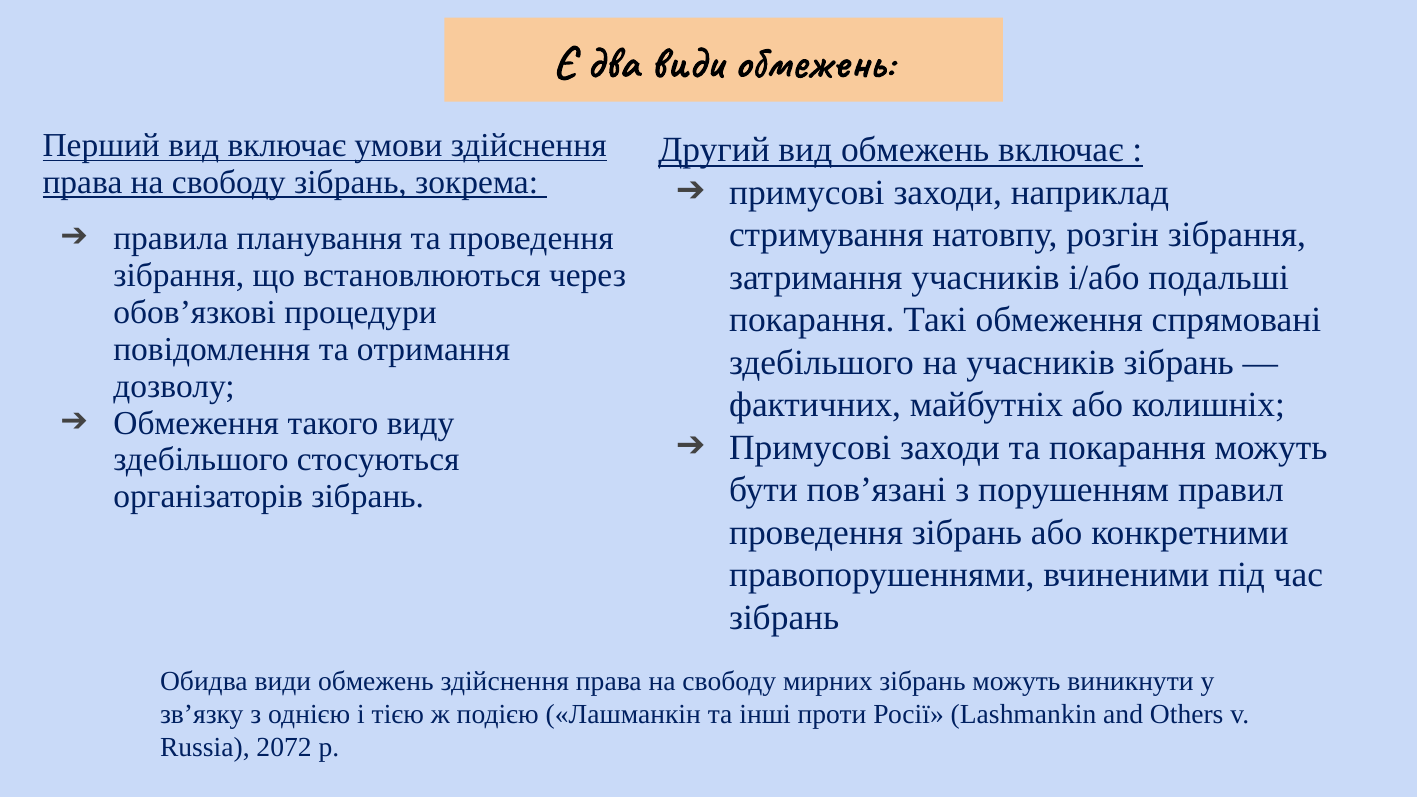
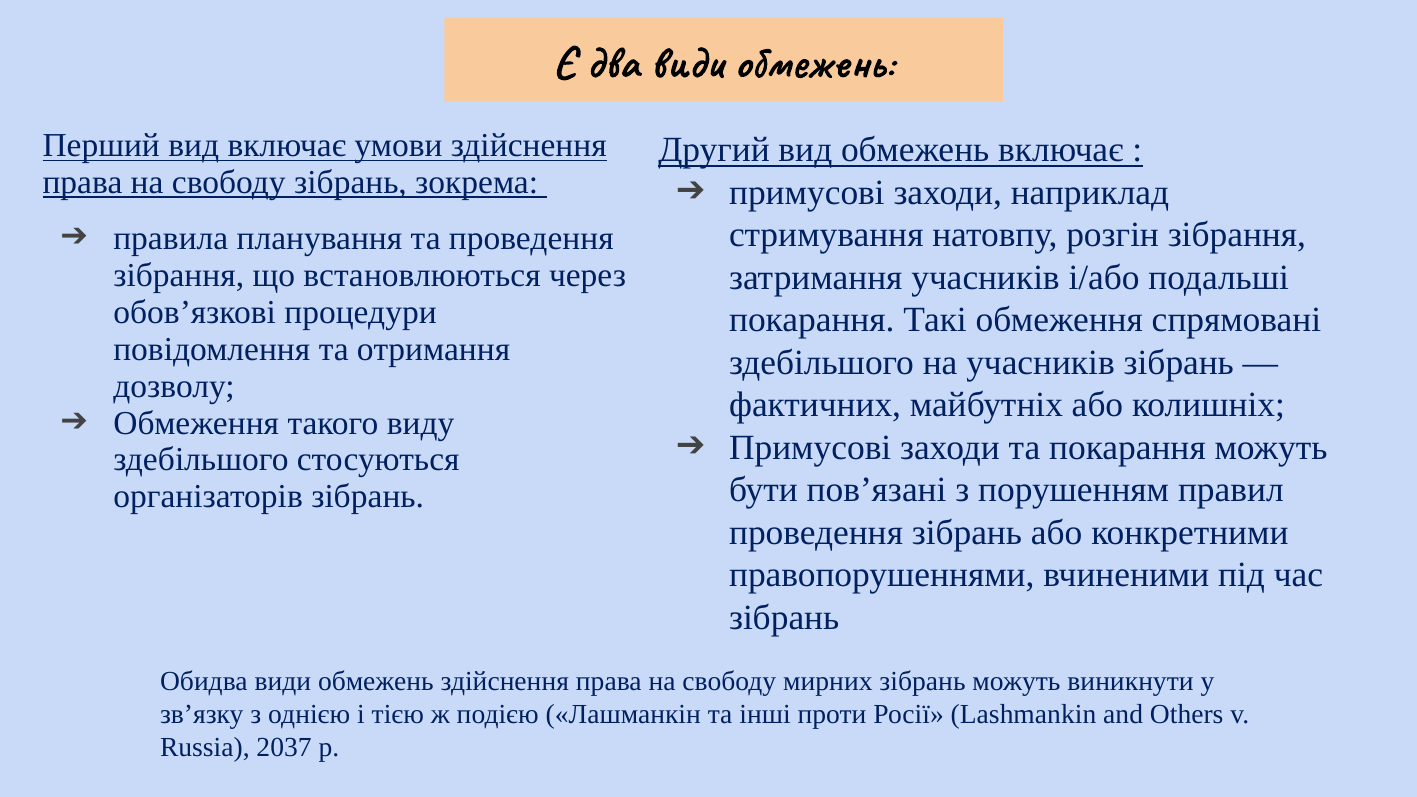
2072: 2072 -> 2037
